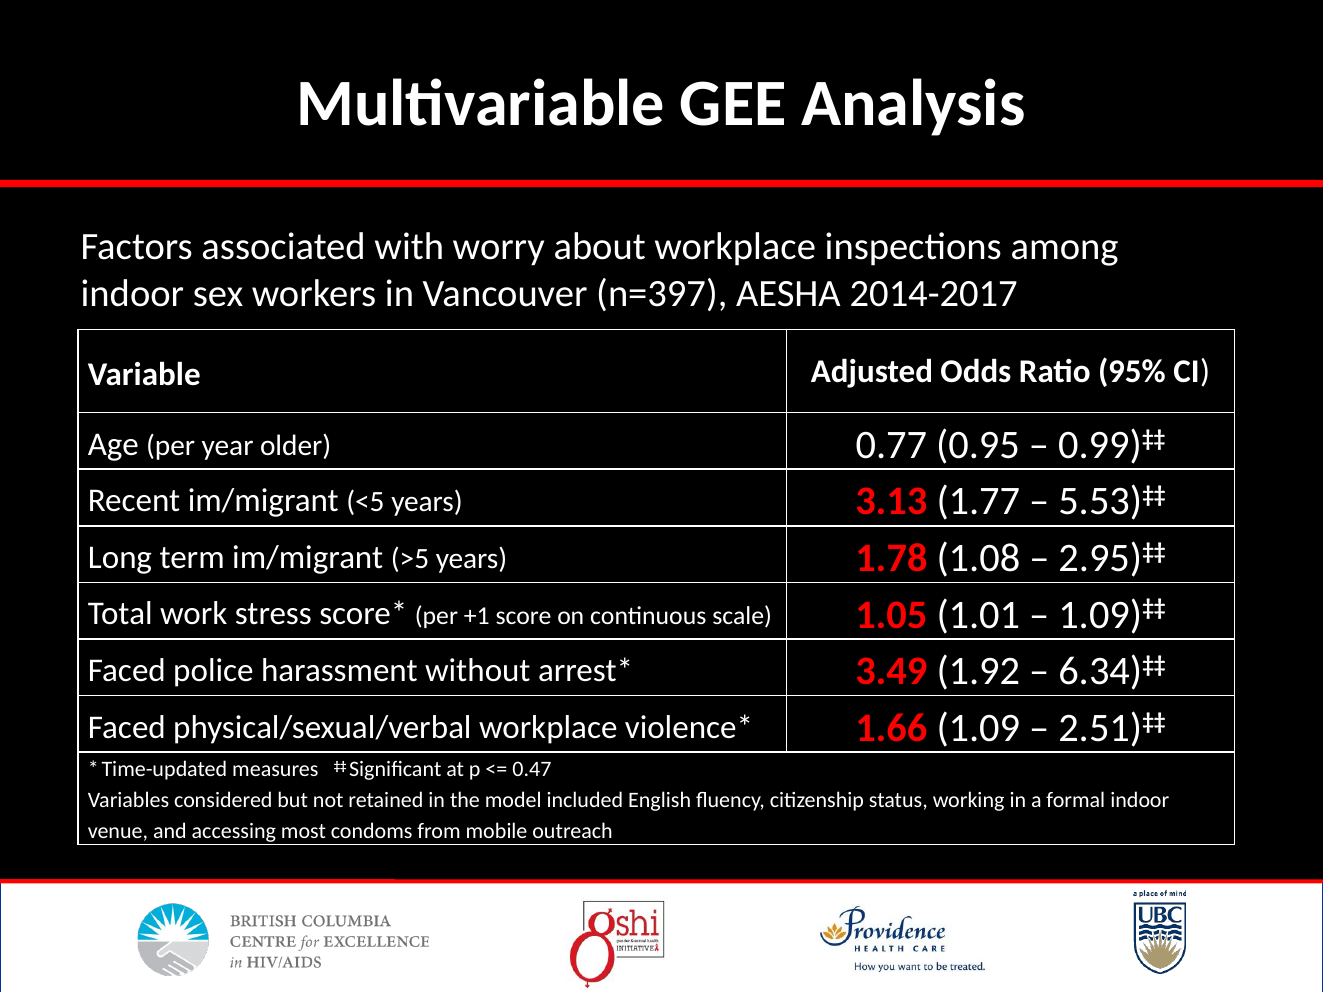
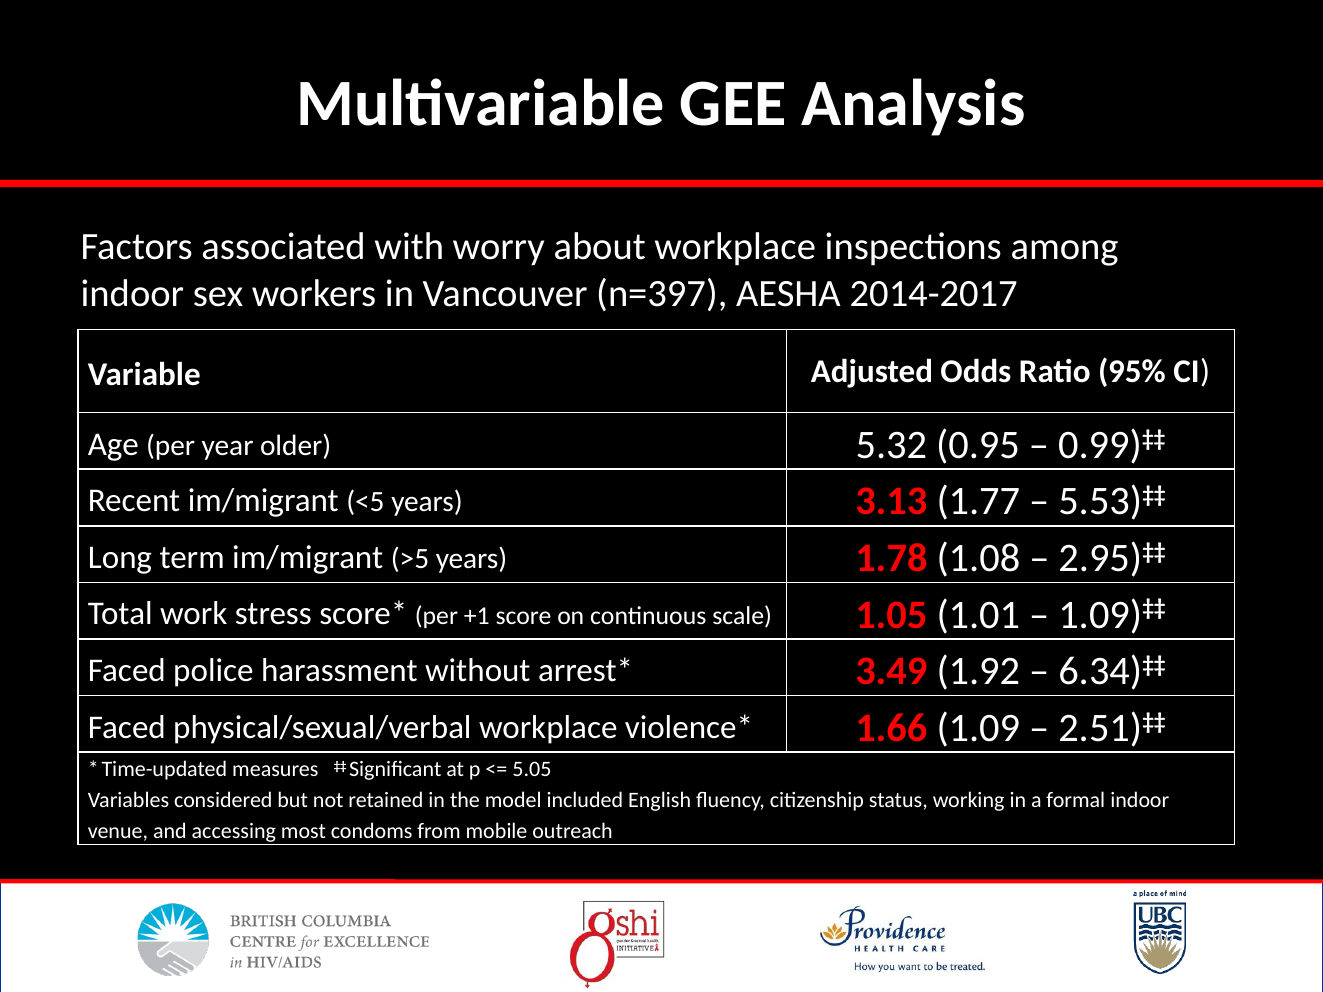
0.77: 0.77 -> 5.32
0.47: 0.47 -> 5.05
